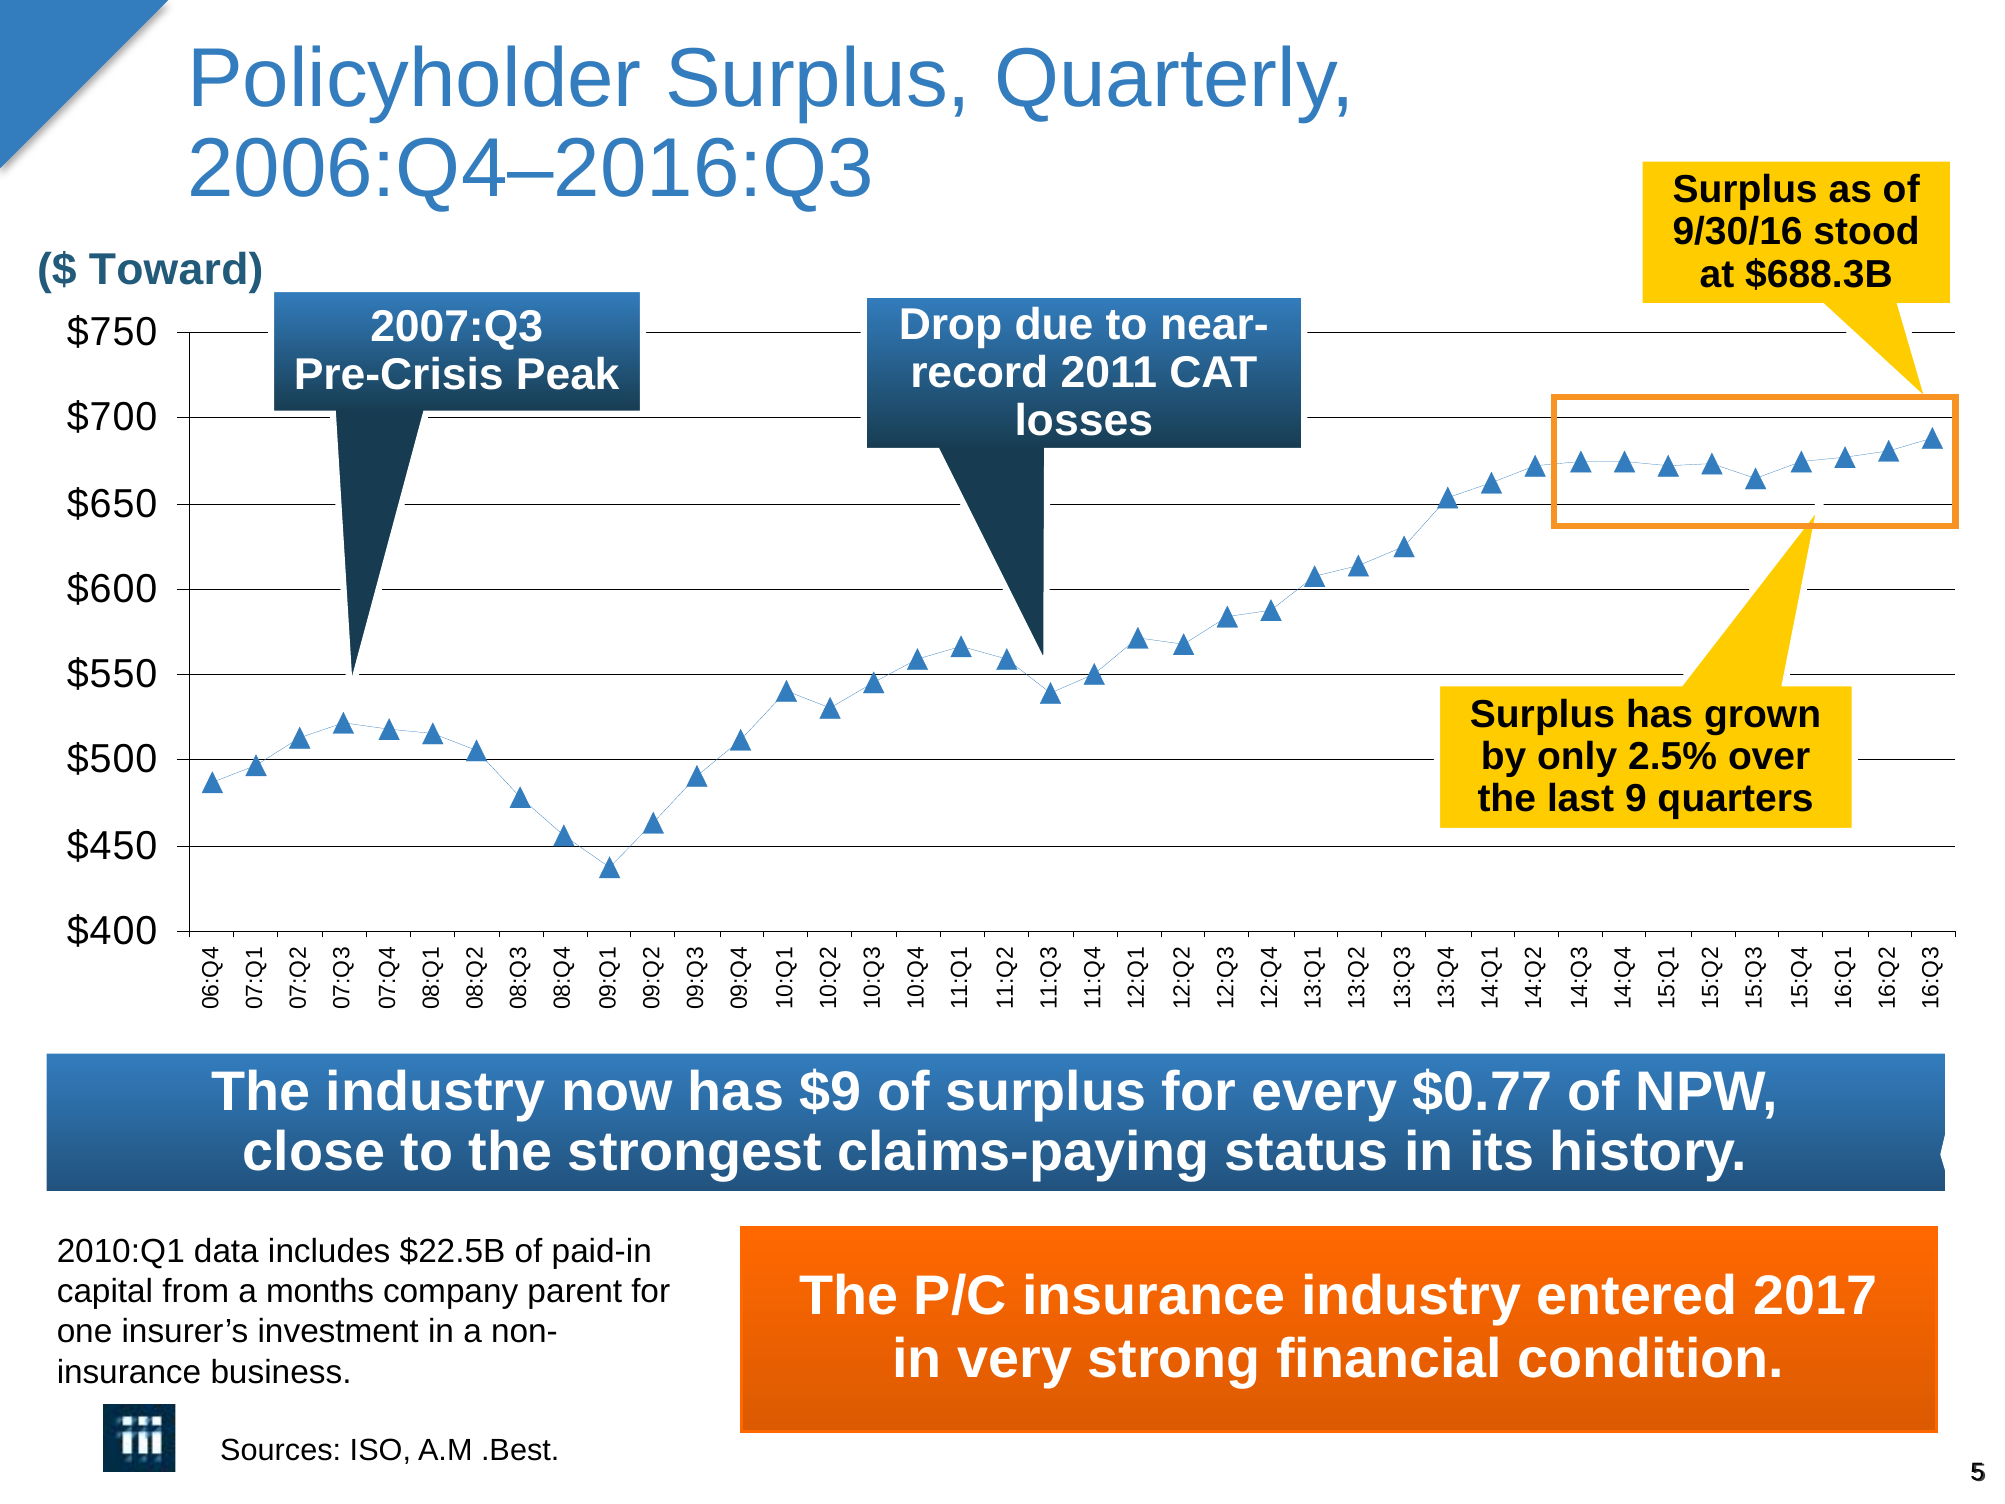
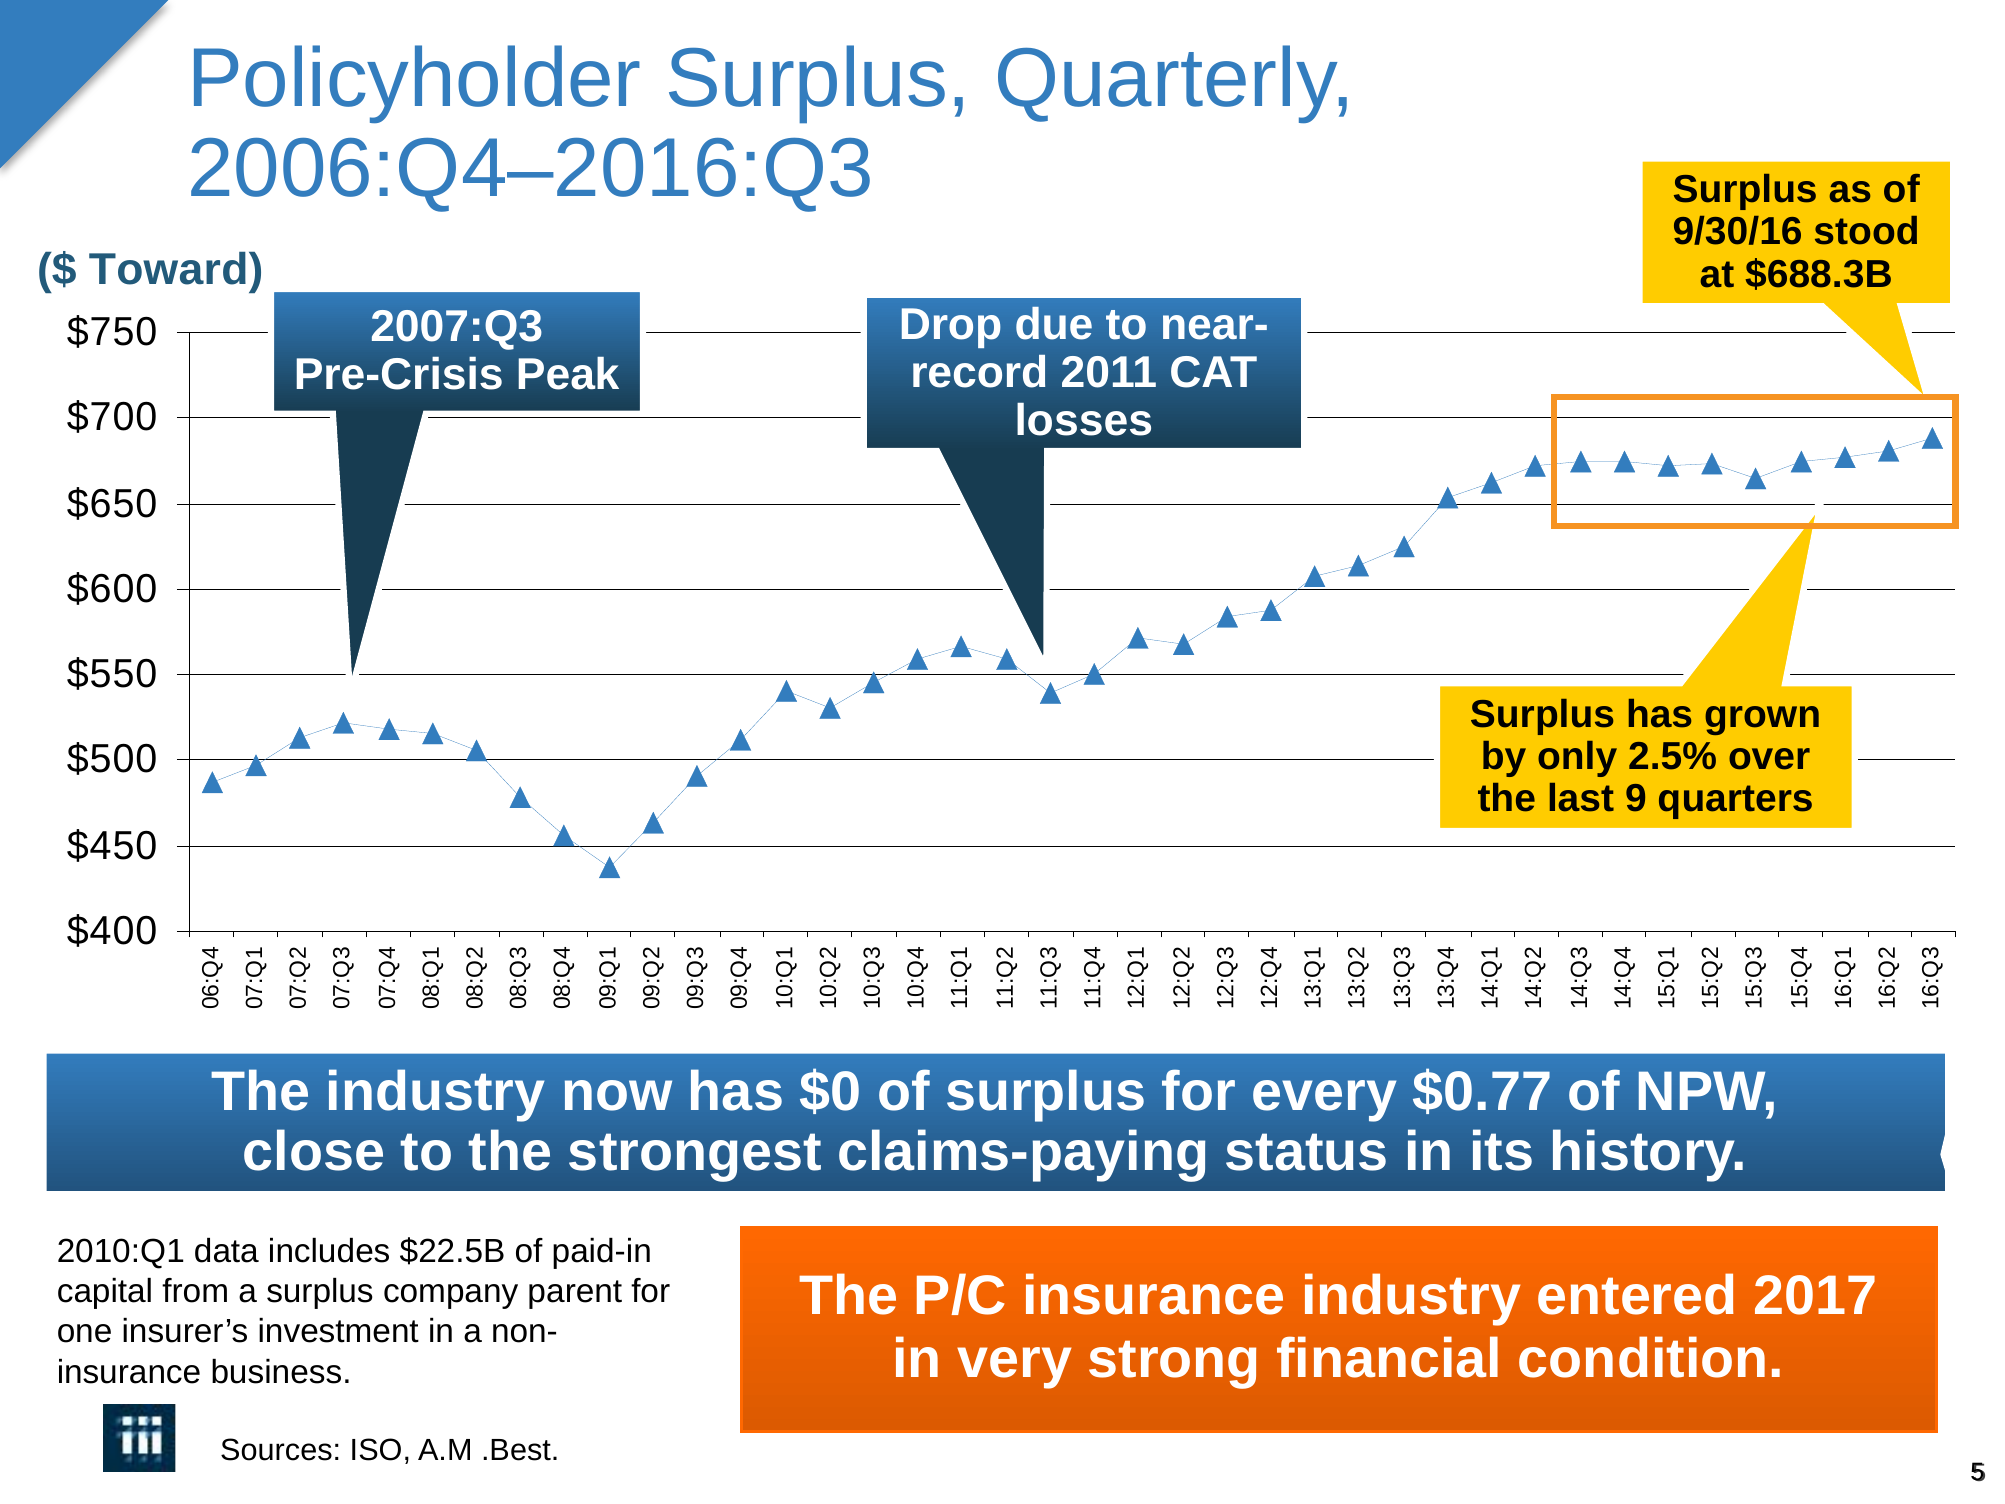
$9: $9 -> $0
a months: months -> surplus
